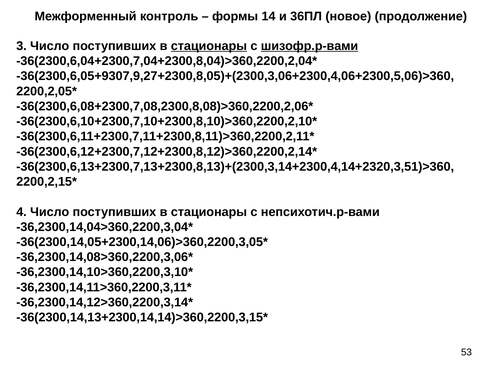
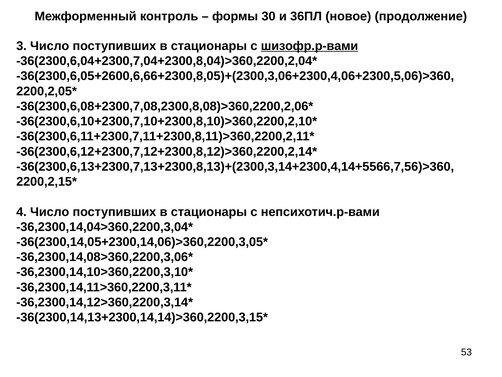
14: 14 -> 30
стационары at (209, 46) underline: present -> none
-36(2300,6,05+9307,9,27+2300,8,05)+(2300,3,06+2300,4,06+2300,5,06)>360: -36(2300,6,05+9307,9,27+2300,8,05)+(2300,3,06+2300,4,06+2300,5,06)>360 -> -36(2300,6,05+2600,6,66+2300,8,05)+(2300,3,06+2300,4,06+2300,5,06)>360
-36(2300,6,13+2300,7,13+2300,8,13)+(2300,3,14+2300,4,14+2320,3,51)>360: -36(2300,6,13+2300,7,13+2300,8,13)+(2300,3,14+2300,4,14+2320,3,51)>360 -> -36(2300,6,13+2300,7,13+2300,8,13)+(2300,3,14+2300,4,14+5566,7,56)>360
